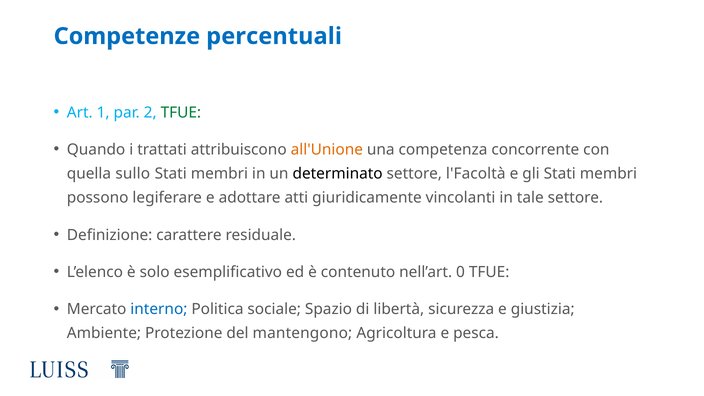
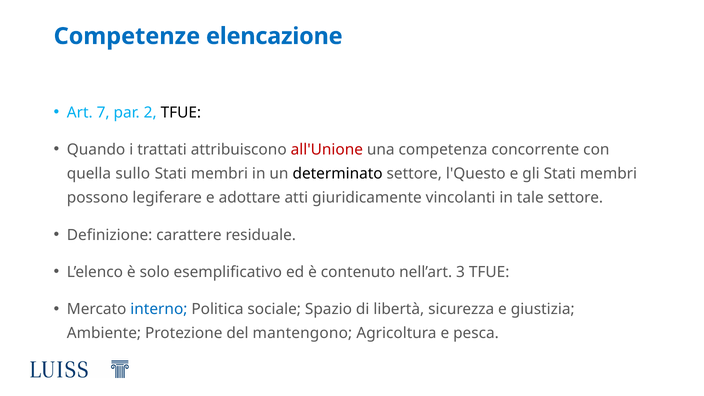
percentuali: percentuali -> elencazione
1: 1 -> 7
TFUE at (181, 112) colour: green -> black
all'Unione colour: orange -> red
l'Facoltà: l'Facoltà -> l'Questo
0: 0 -> 3
